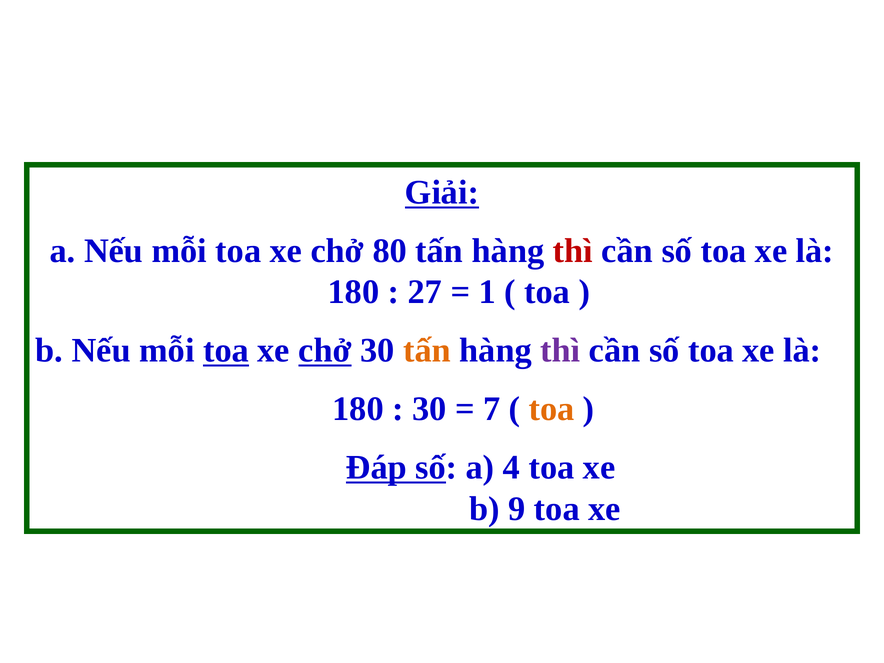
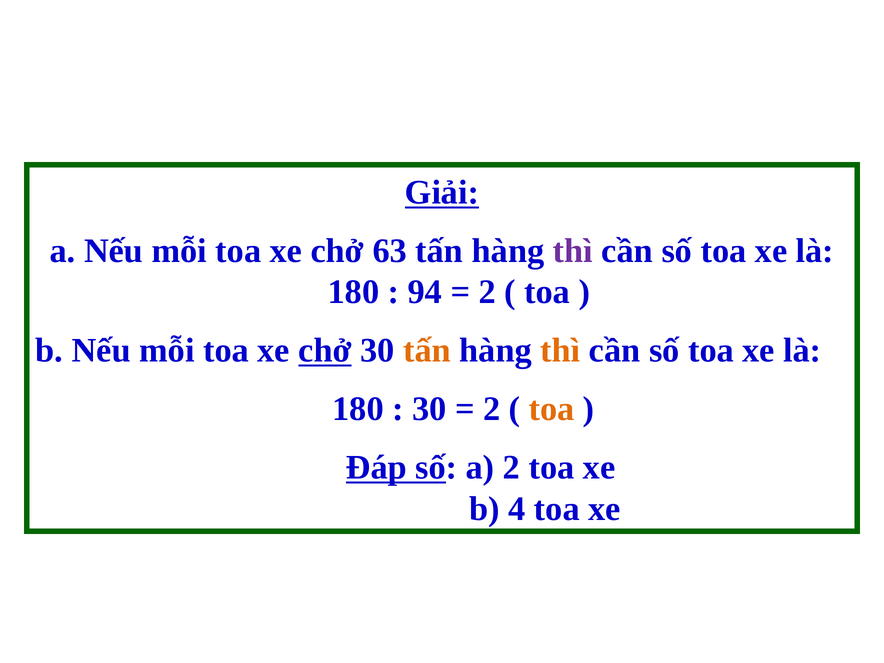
80: 80 -> 63
thì at (573, 251) colour: red -> purple
27: 27 -> 94
1 at (487, 292): 1 -> 2
toa at (226, 351) underline: present -> none
thì at (560, 351) colour: purple -> orange
7 at (492, 409): 7 -> 2
a 4: 4 -> 2
9: 9 -> 4
